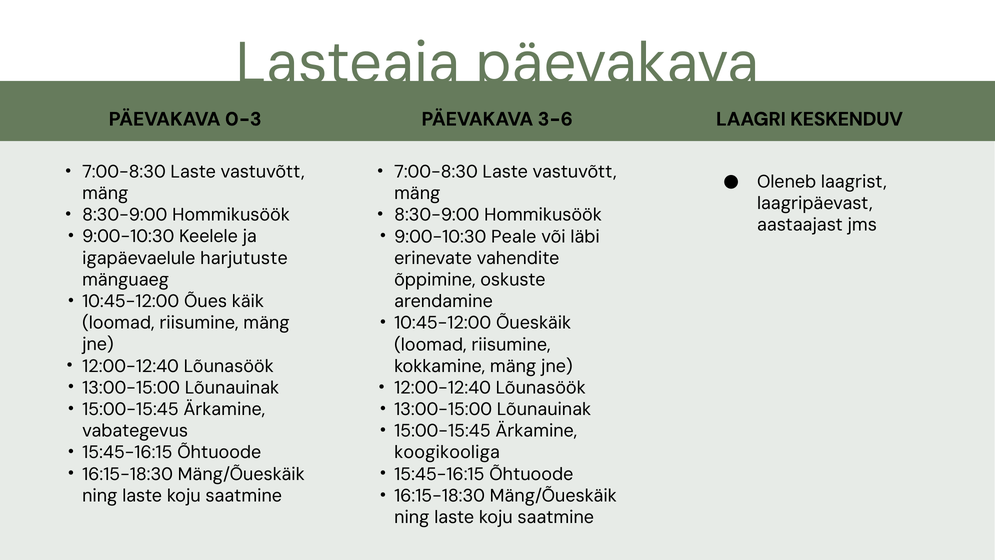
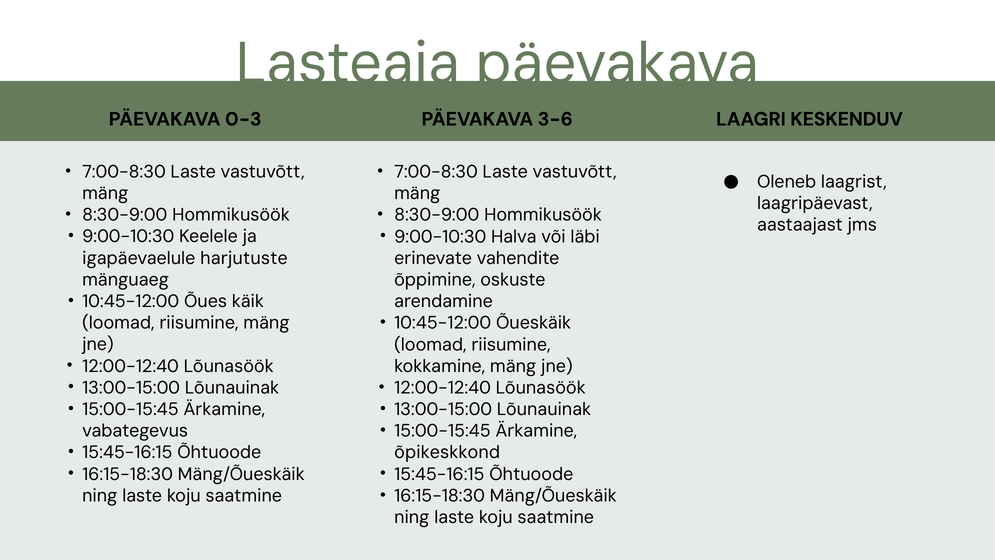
Peale: Peale -> Halva
koogikooliga: koogikooliga -> õpikeskkond
